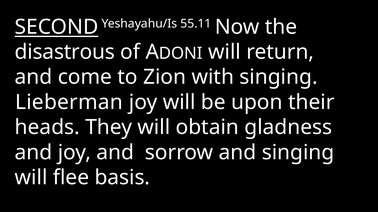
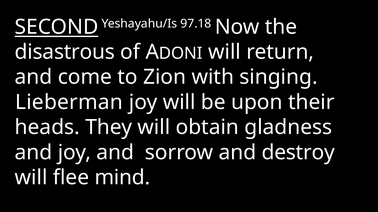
55.11: 55.11 -> 97.18
and singing: singing -> destroy
basis: basis -> mind
